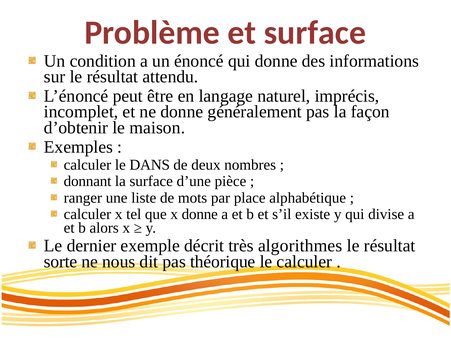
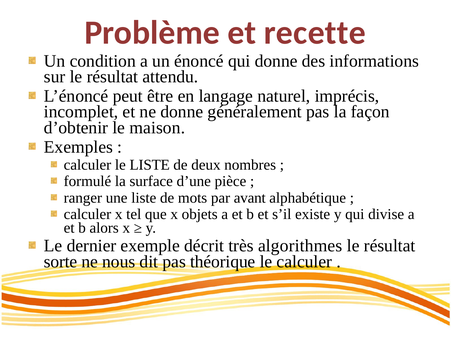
et surface: surface -> recette
le DANS: DANS -> LISTE
donnant: donnant -> formulé
place: place -> avant
x donne: donne -> objets
